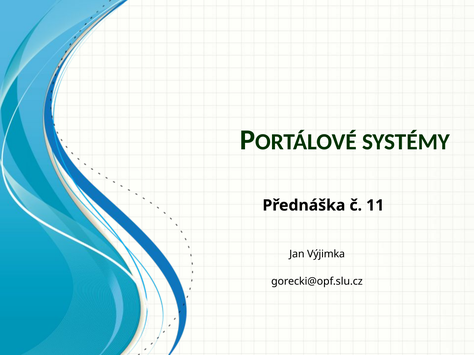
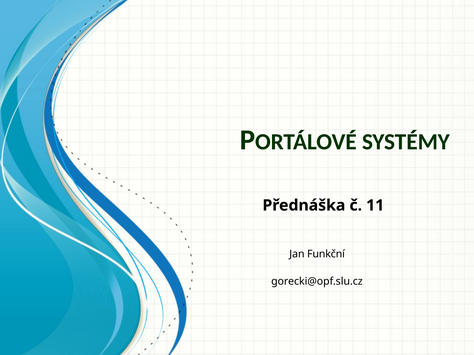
Výjimka: Výjimka -> Funkční
